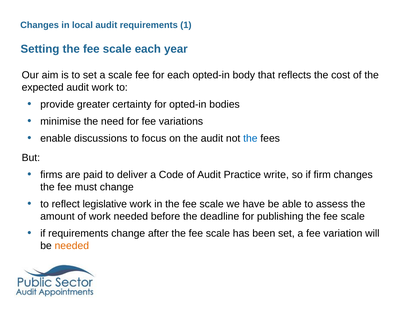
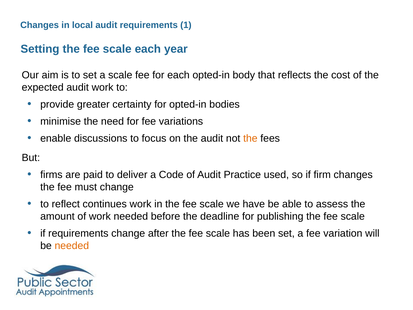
the at (250, 138) colour: blue -> orange
write: write -> used
legislative: legislative -> continues
